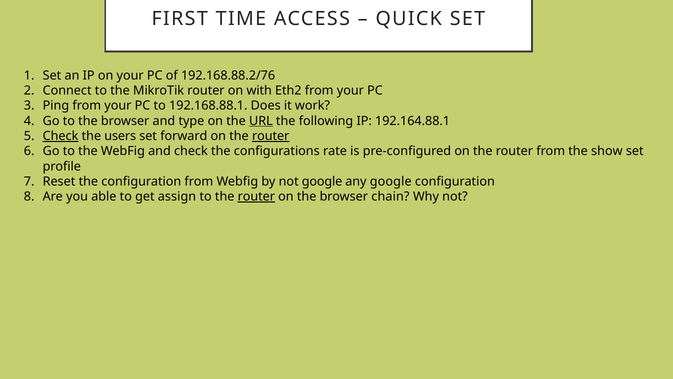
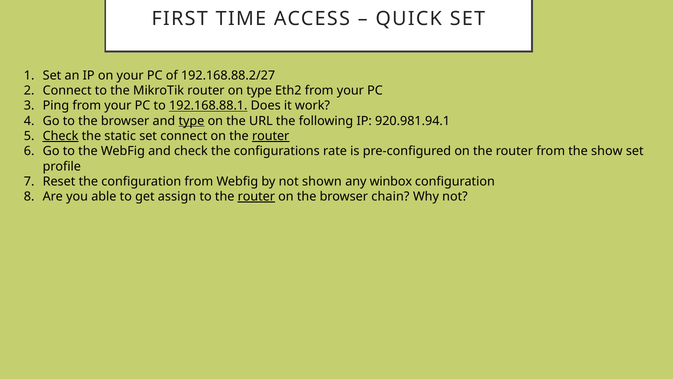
192.168.88.2/76: 192.168.88.2/76 -> 192.168.88.2/27
on with: with -> type
192.168.88.1 underline: none -> present
type at (191, 121) underline: none -> present
URL underline: present -> none
192.164.88.1: 192.164.88.1 -> 920.981.94.1
users: users -> static
set forward: forward -> connect
not google: google -> shown
any google: google -> winbox
